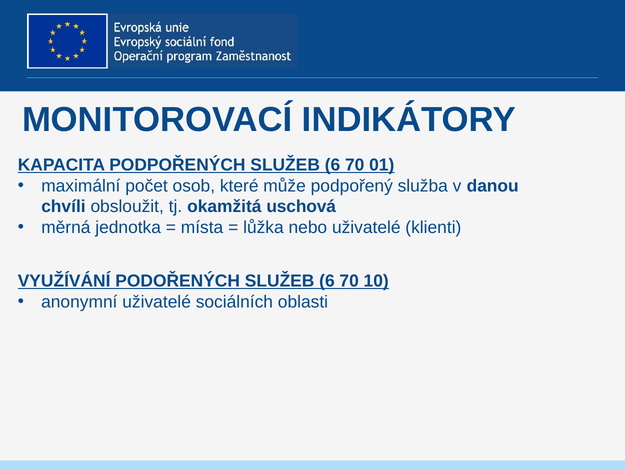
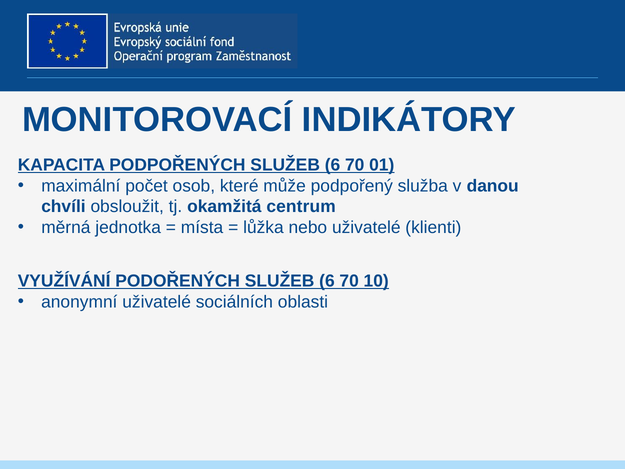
uschová: uschová -> centrum
